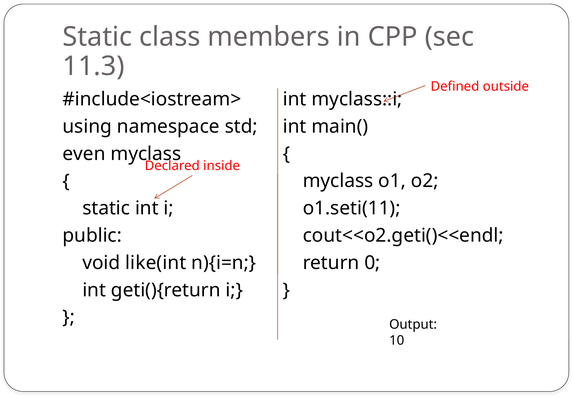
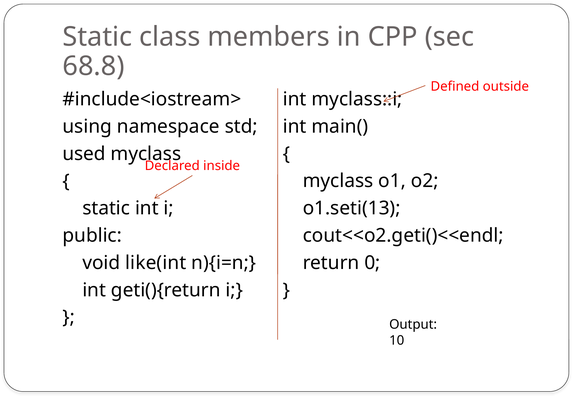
11.3: 11.3 -> 68.8
even: even -> used
o1.seti(11: o1.seti(11 -> o1.seti(13
